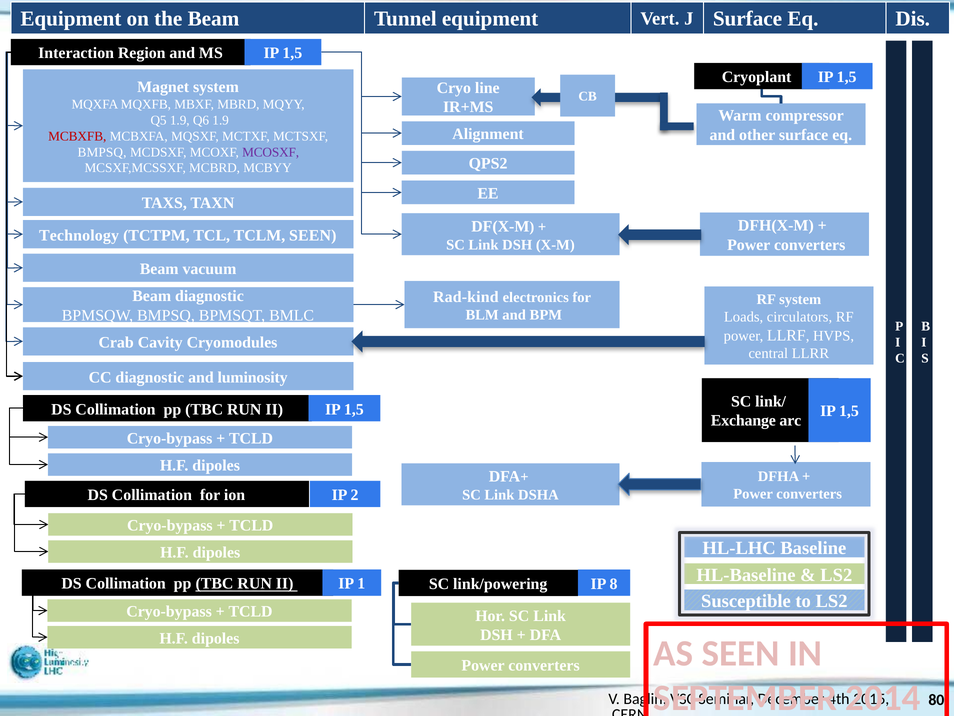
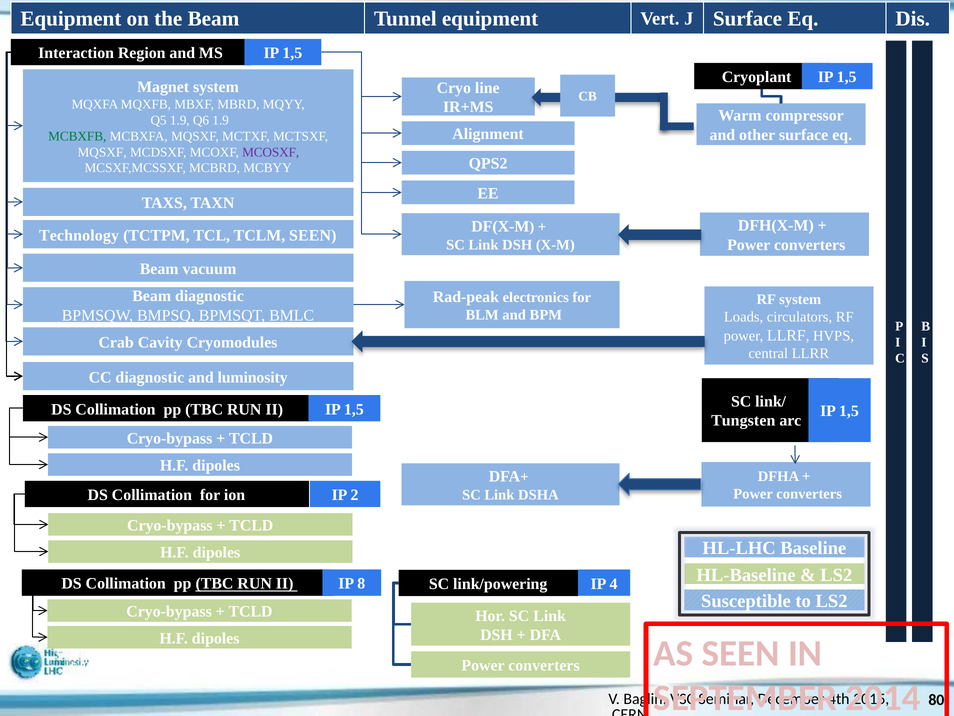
MCBXFB colour: red -> green
BMPSQ at (102, 152): BMPSQ -> MQSXF
Rad-kind: Rad-kind -> Rad-peak
Exchange: Exchange -> Tungsten
1: 1 -> 8
8: 8 -> 4
